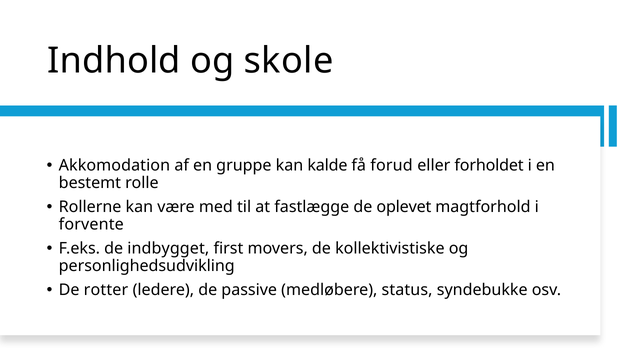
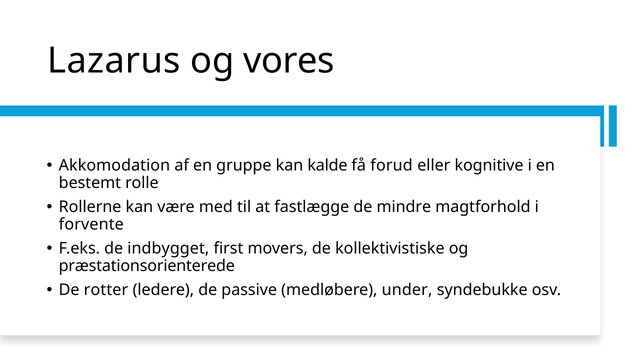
Indhold: Indhold -> Lazarus
skole: skole -> vores
forholdet: forholdet -> kognitive
oplevet: oplevet -> mindre
personlighedsudvikling: personlighedsudvikling -> præstationsorienterede
status: status -> under
